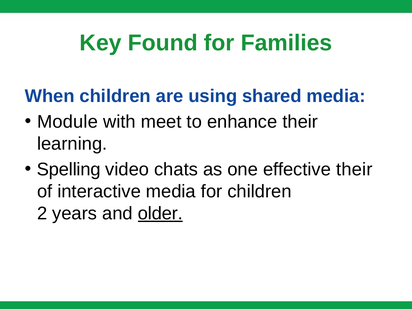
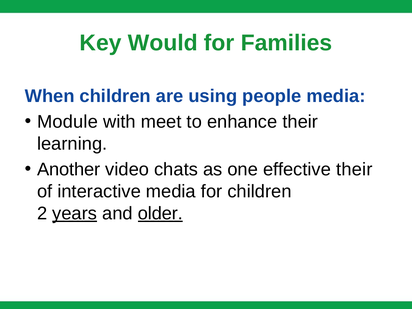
Found: Found -> Would
shared: shared -> people
Spelling: Spelling -> Another
years underline: none -> present
